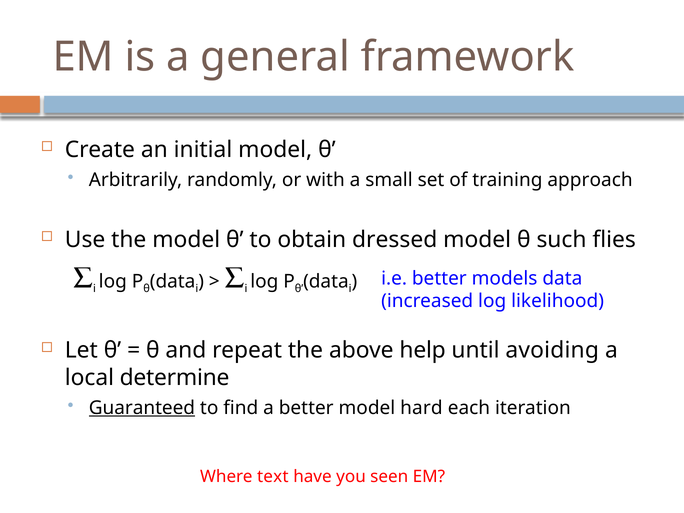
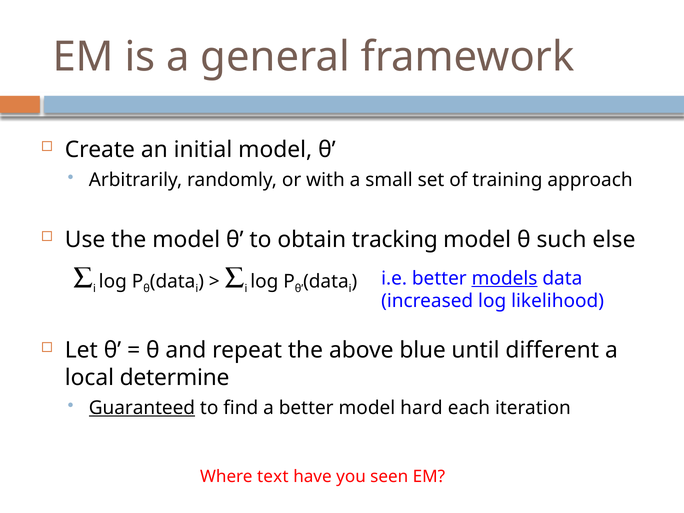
dressed: dressed -> tracking
flies: flies -> else
models underline: none -> present
help: help -> blue
avoiding: avoiding -> different
